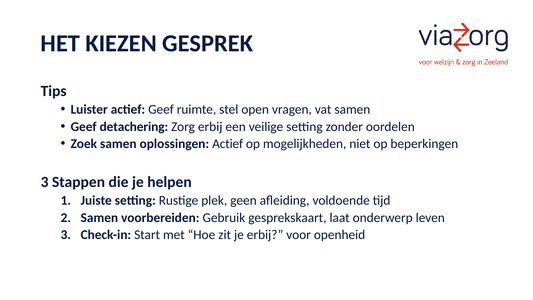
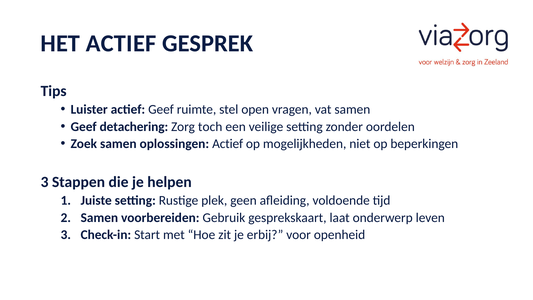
HET KIEZEN: KIEZEN -> ACTIEF
Zorg erbij: erbij -> toch
